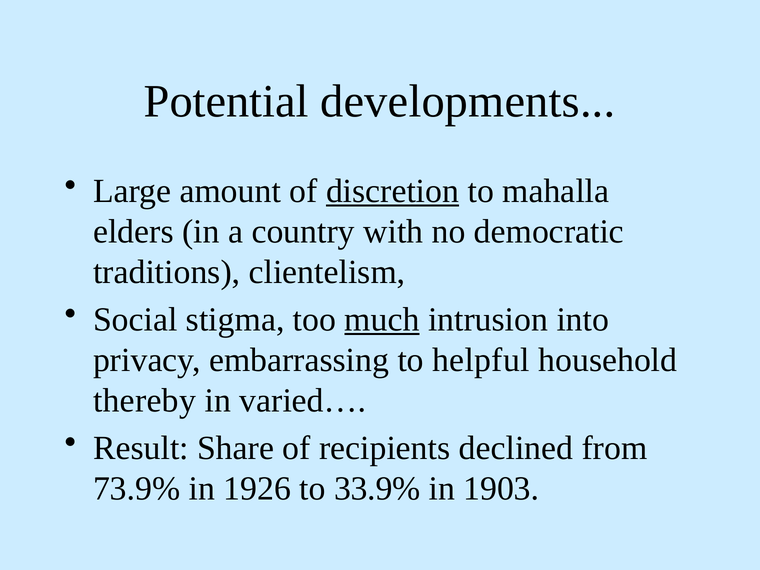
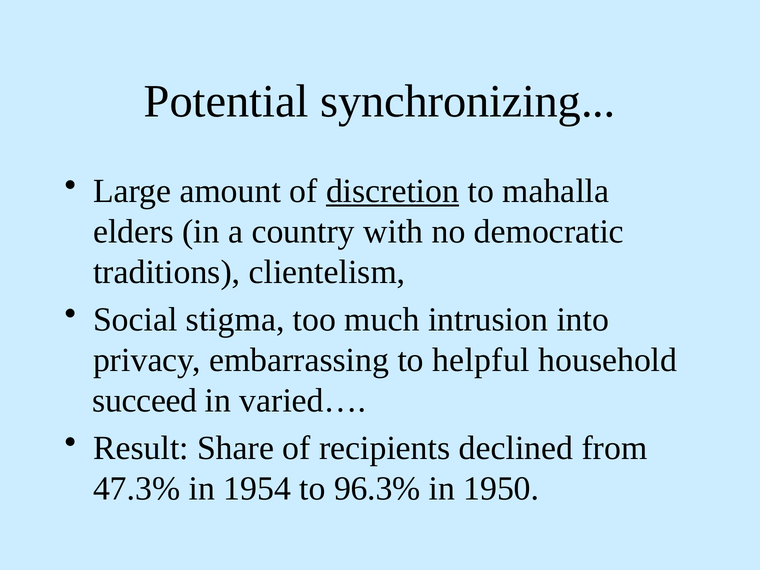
developments: developments -> synchronizing
much underline: present -> none
thereby: thereby -> succeed
73.9%: 73.9% -> 47.3%
1926: 1926 -> 1954
33.9%: 33.9% -> 96.3%
1903: 1903 -> 1950
